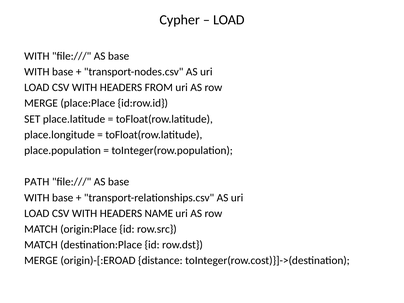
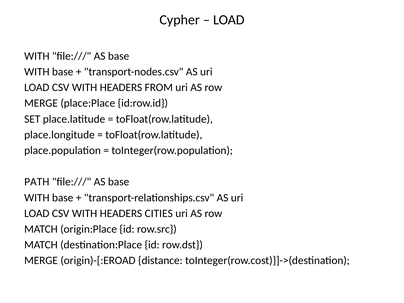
NAME: NAME -> CITIES
